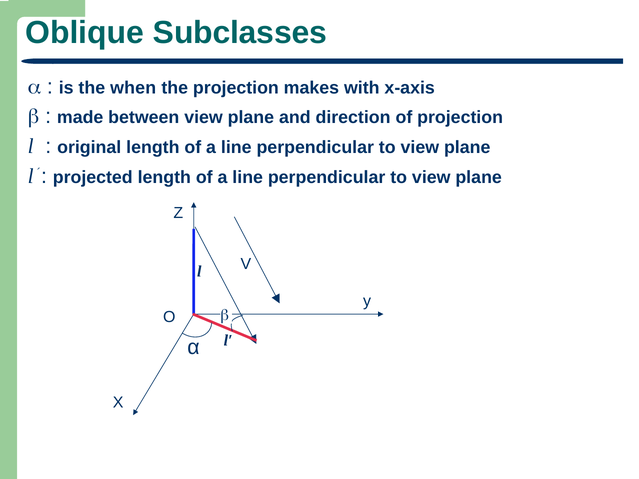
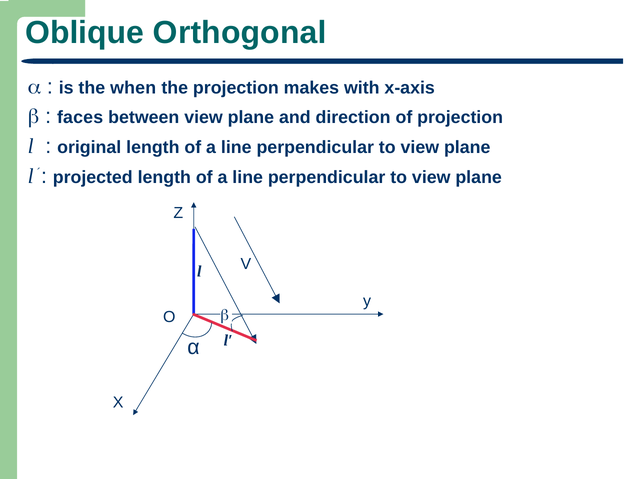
Subclasses: Subclasses -> Orthogonal
made: made -> faces
